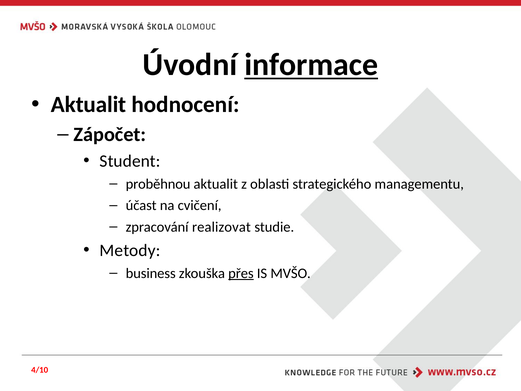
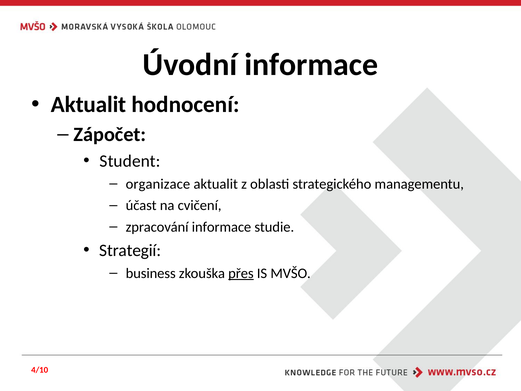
informace at (311, 65) underline: present -> none
proběhnou: proběhnou -> organizace
zpracování realizovat: realizovat -> informace
Metody: Metody -> Strategií
